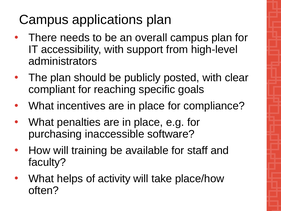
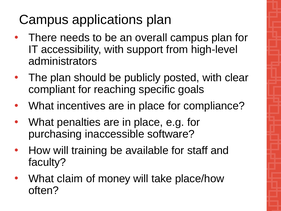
helps: helps -> claim
activity: activity -> money
